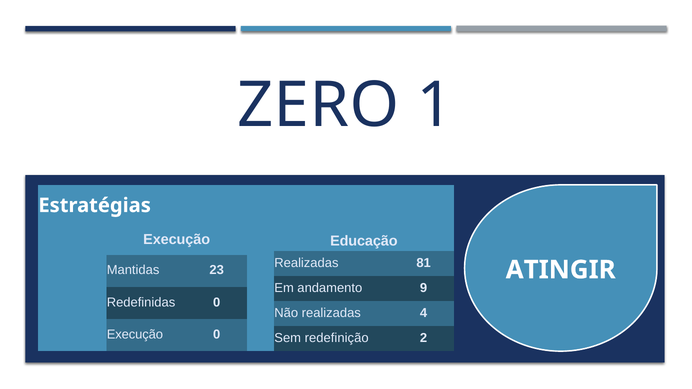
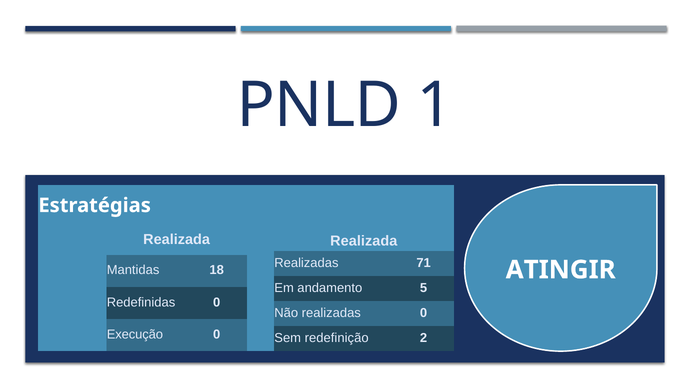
ZERO: ZERO -> PNLD
Execução at (177, 240): Execução -> Realizada
Educação at (364, 241): Educação -> Realizada
81: 81 -> 71
23: 23 -> 18
9: 9 -> 5
realizadas 4: 4 -> 0
